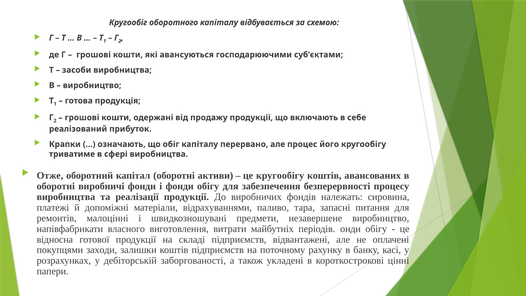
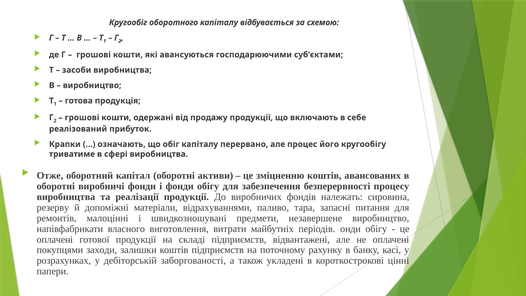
це кругообігу: кругообігу -> зміцненню
платежі: платежі -> резерву
відносна at (55, 239): відносна -> оплачені
